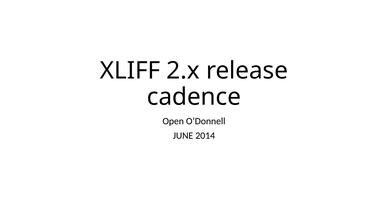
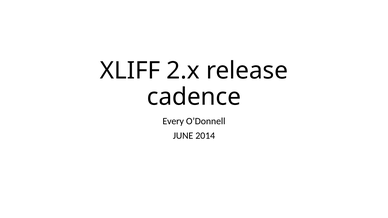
Open: Open -> Every
